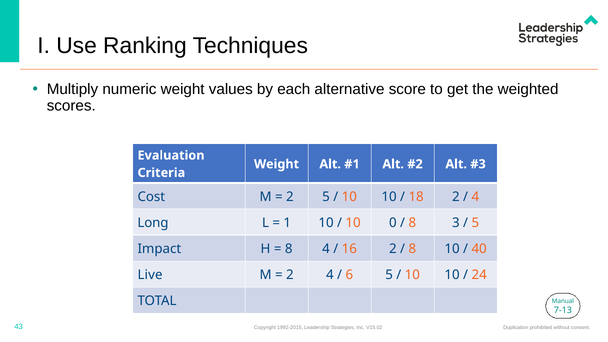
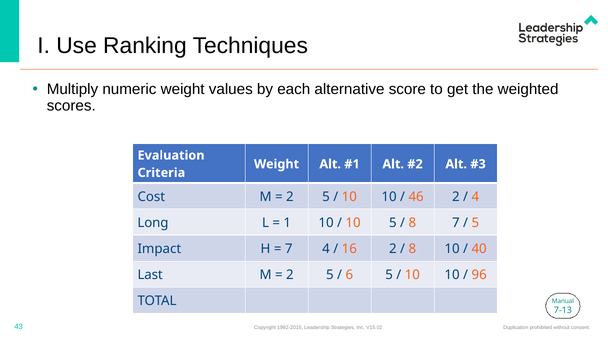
18: 18 -> 46
10 0: 0 -> 5
8 3: 3 -> 7
8 at (289, 249): 8 -> 7
Live: Live -> Last
4 at (330, 275): 4 -> 5
24: 24 -> 96
